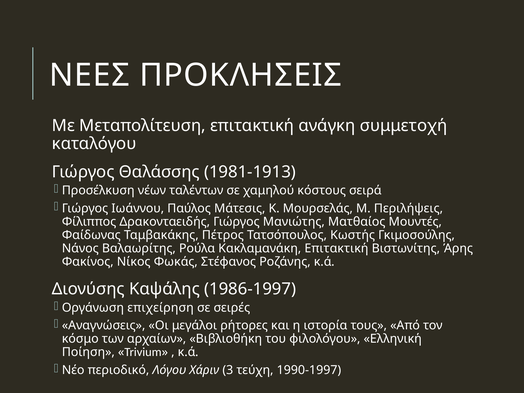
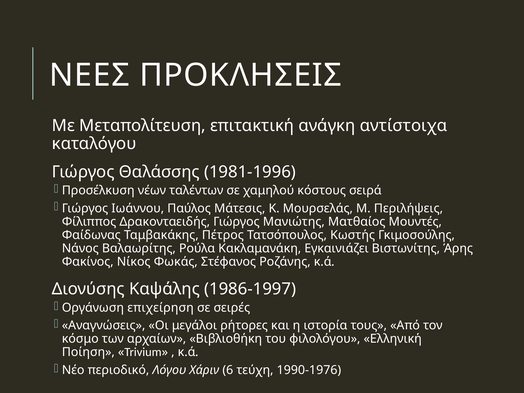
συμμετοχή: συμμετοχή -> αντίστοιχα
1981-1913: 1981-1913 -> 1981-1996
Κακλαμανάκη Επιτακτική: Επιτακτική -> Εγκαινιάζει
3: 3 -> 6
1990-1997: 1990-1997 -> 1990-1976
